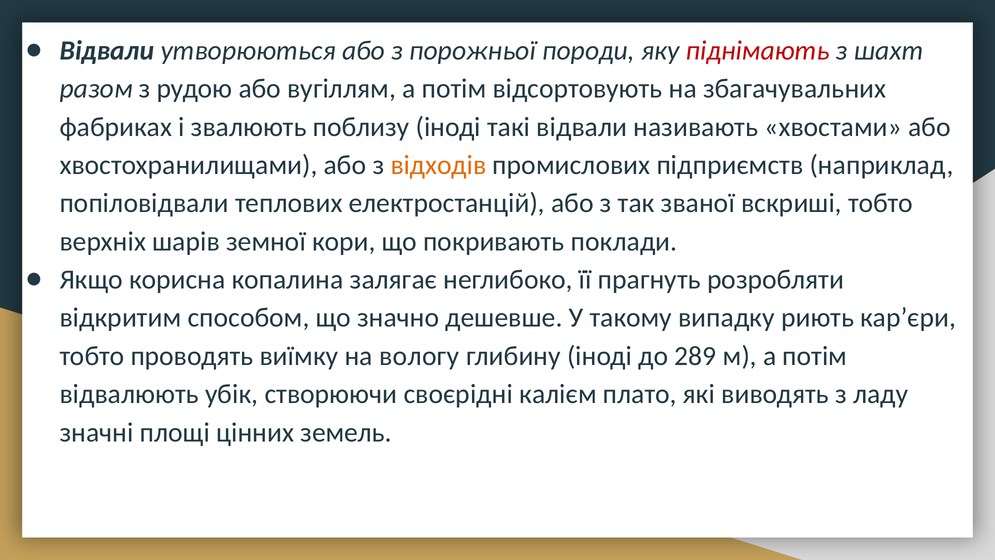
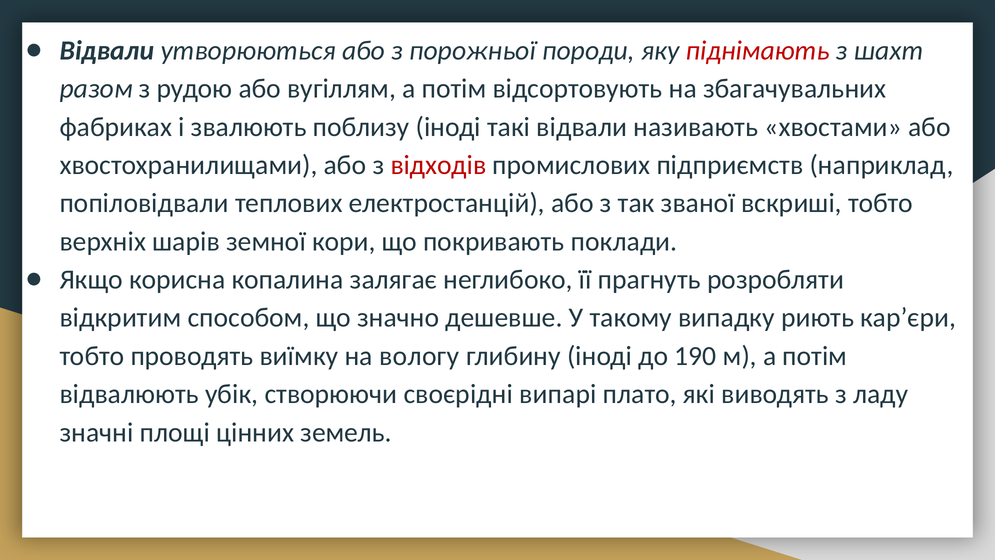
відходів colour: orange -> red
289: 289 -> 190
калієм: калієм -> випарі
